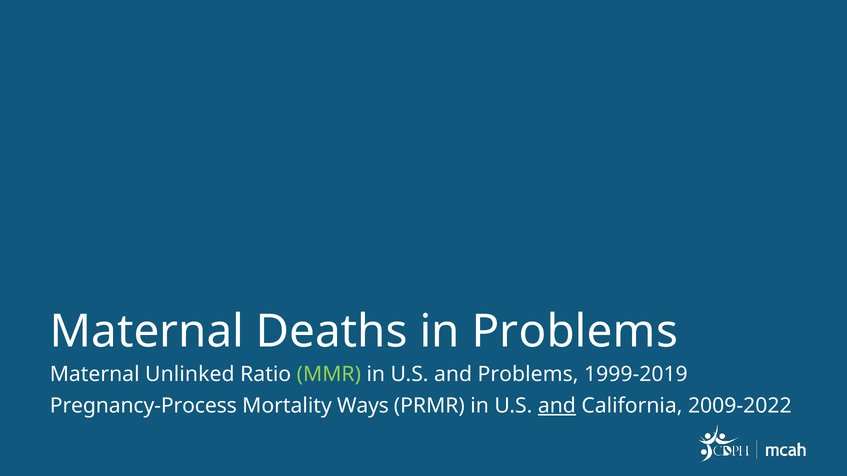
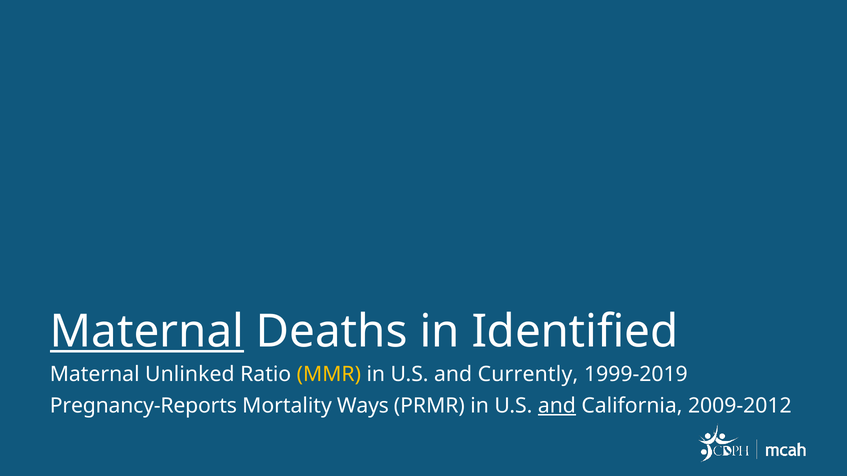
Maternal at (147, 332) underline: none -> present
in Problems: Problems -> Identified
MMR colour: light green -> yellow
and Problems: Problems -> Currently
Pregnancy-Process: Pregnancy-Process -> Pregnancy-Reports
2009-2022: 2009-2022 -> 2009-2012
